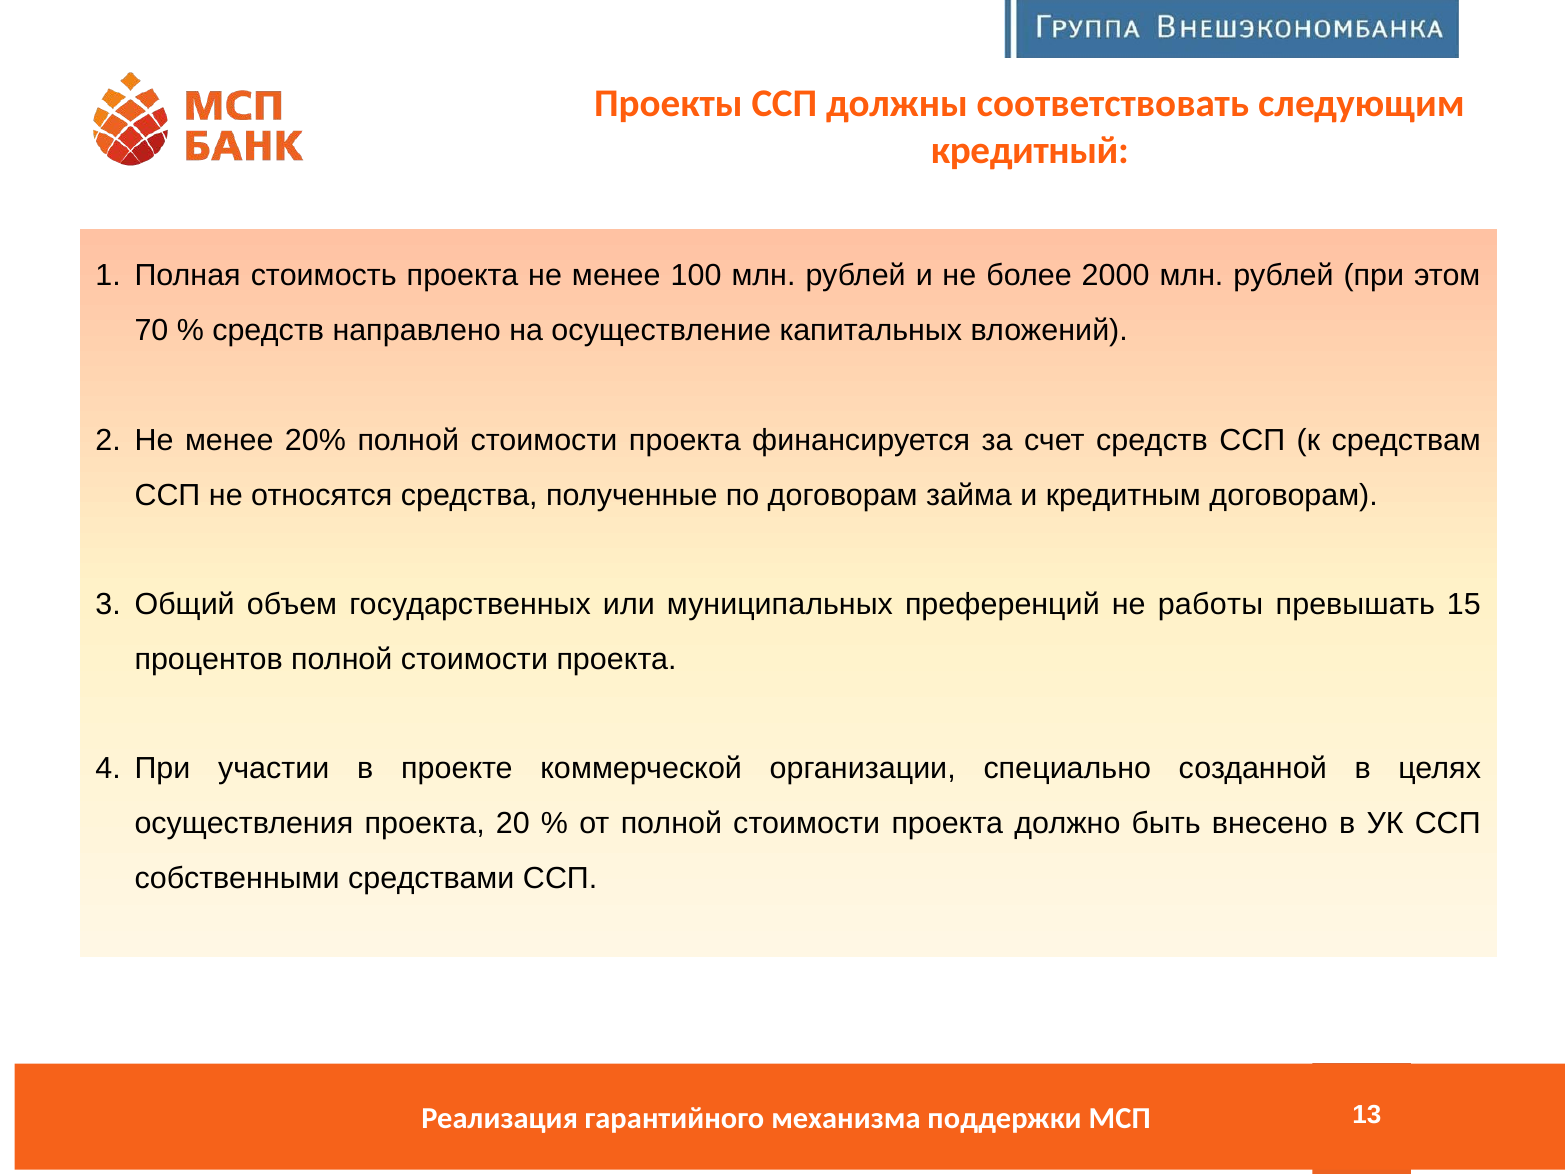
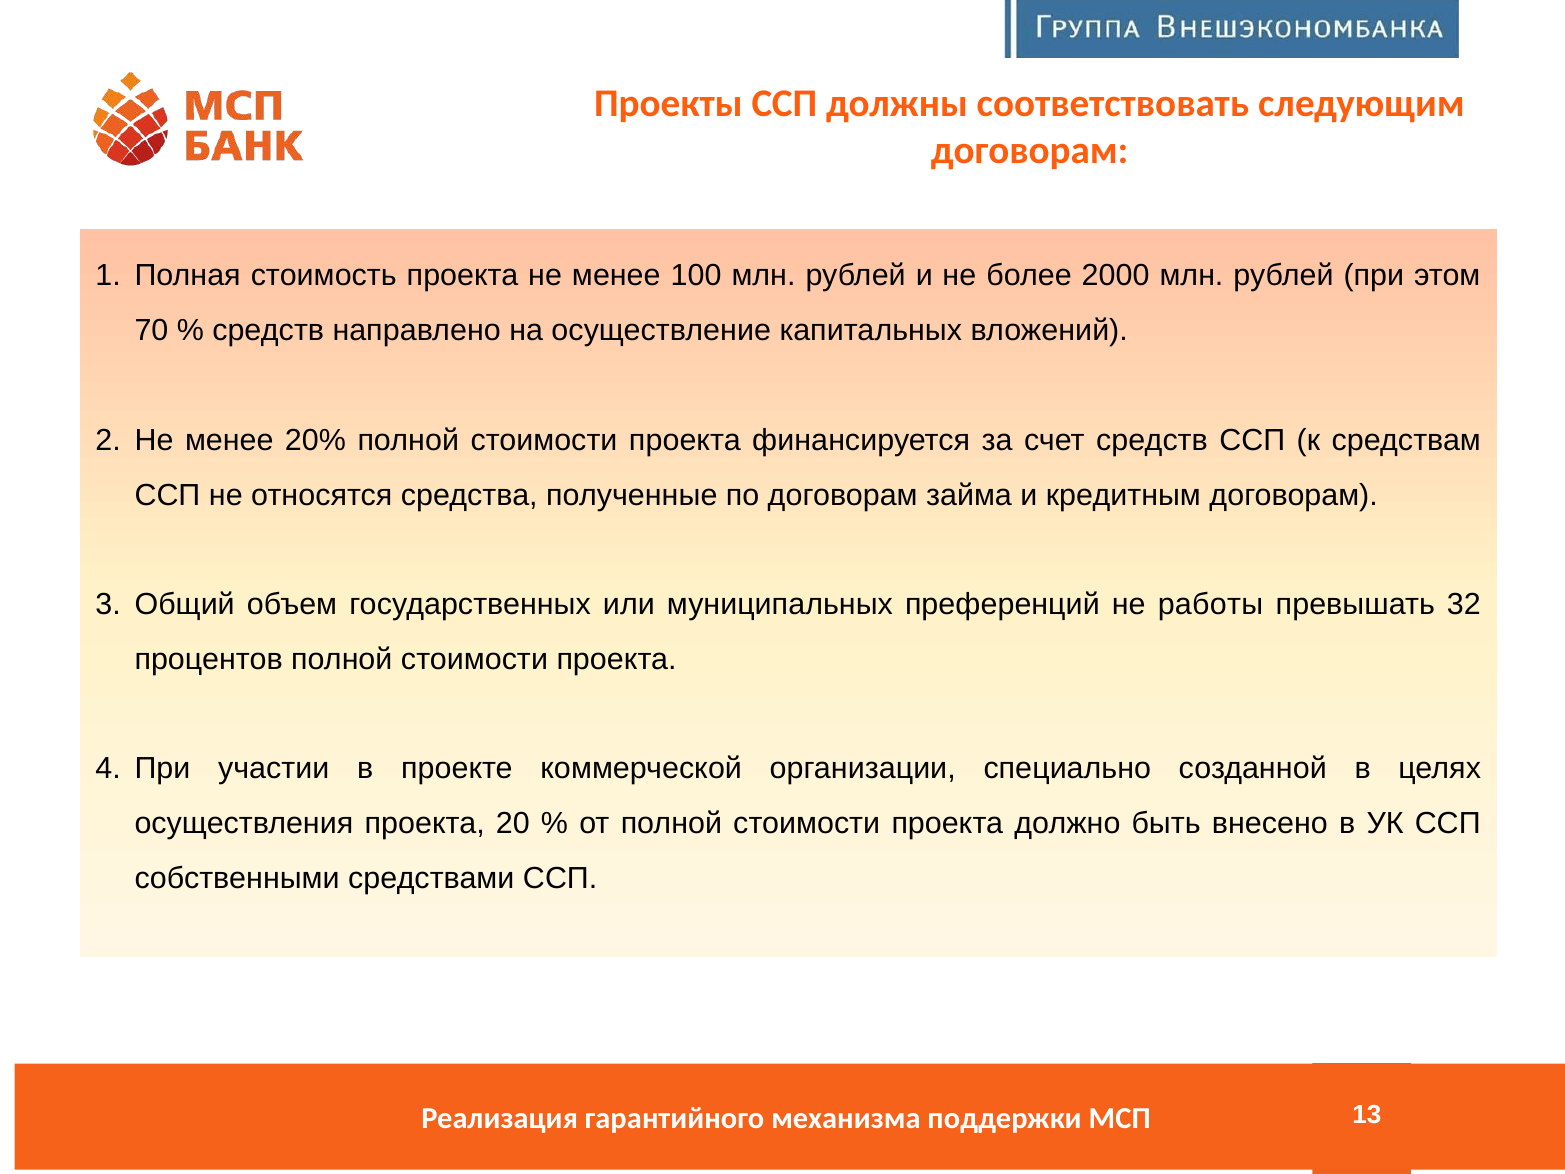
кредитный at (1030, 150): кредитный -> договорам
15: 15 -> 32
